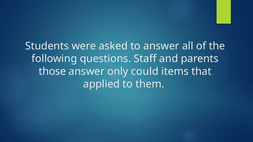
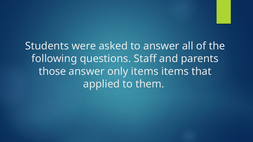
only could: could -> items
